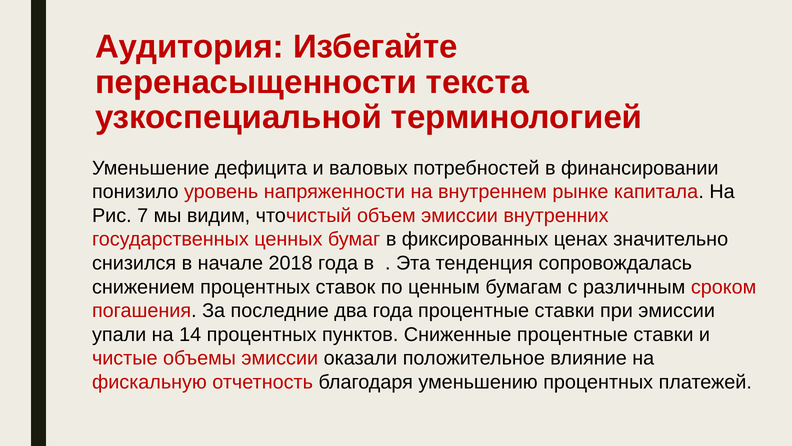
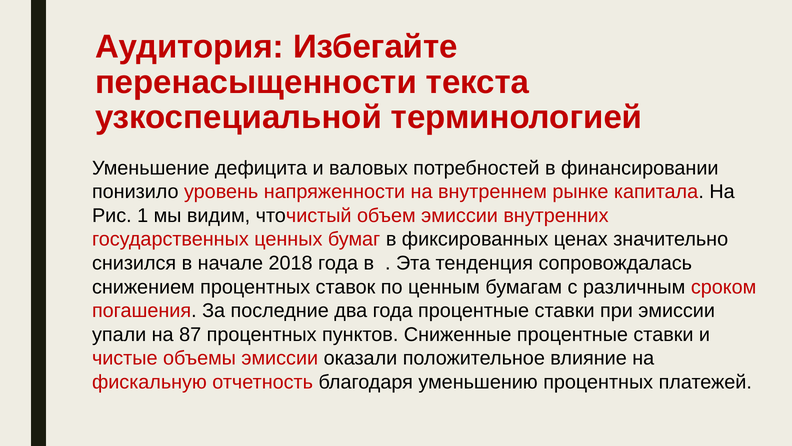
7: 7 -> 1
14: 14 -> 87
